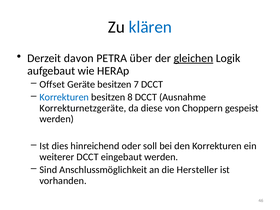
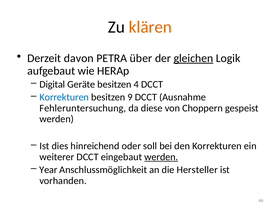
klären colour: blue -> orange
Offset: Offset -> Digital
7: 7 -> 4
8: 8 -> 9
Korrekturnetzgeräte: Korrekturnetzgeräte -> Fehleruntersuchung
werden at (161, 157) underline: none -> present
Sind: Sind -> Year
